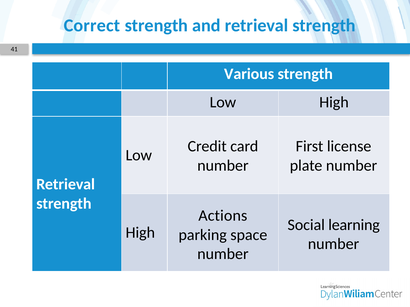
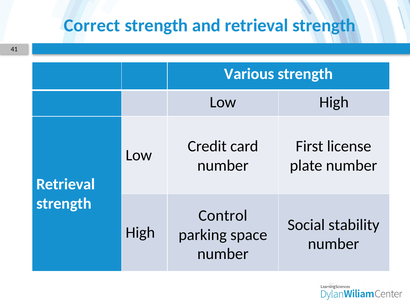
Actions: Actions -> Control
learning: learning -> stability
